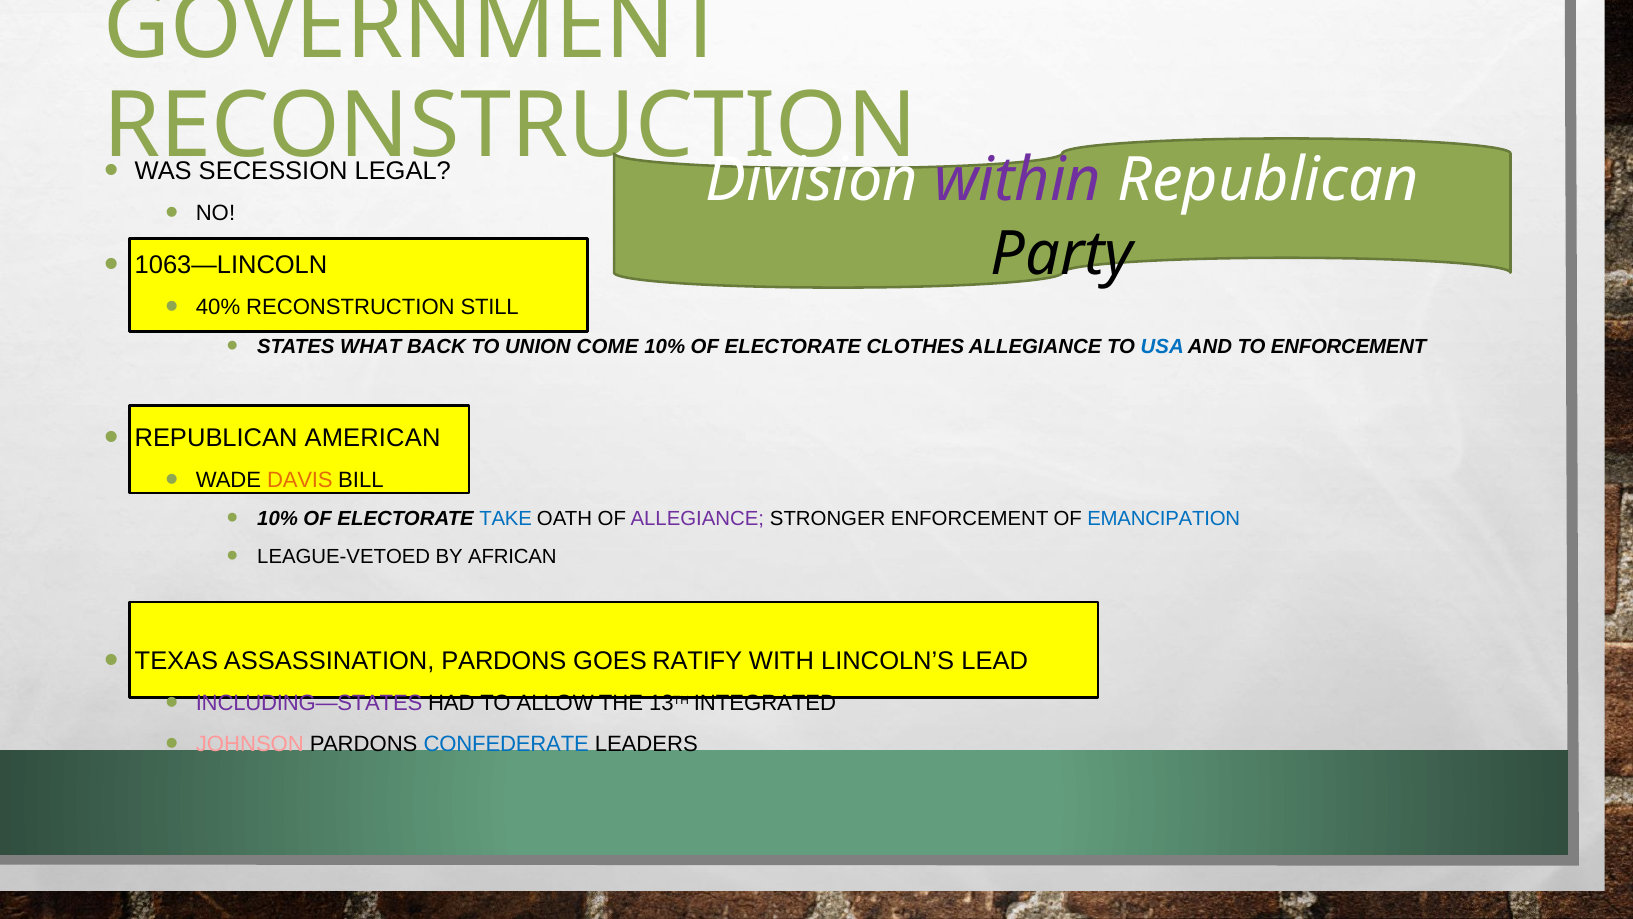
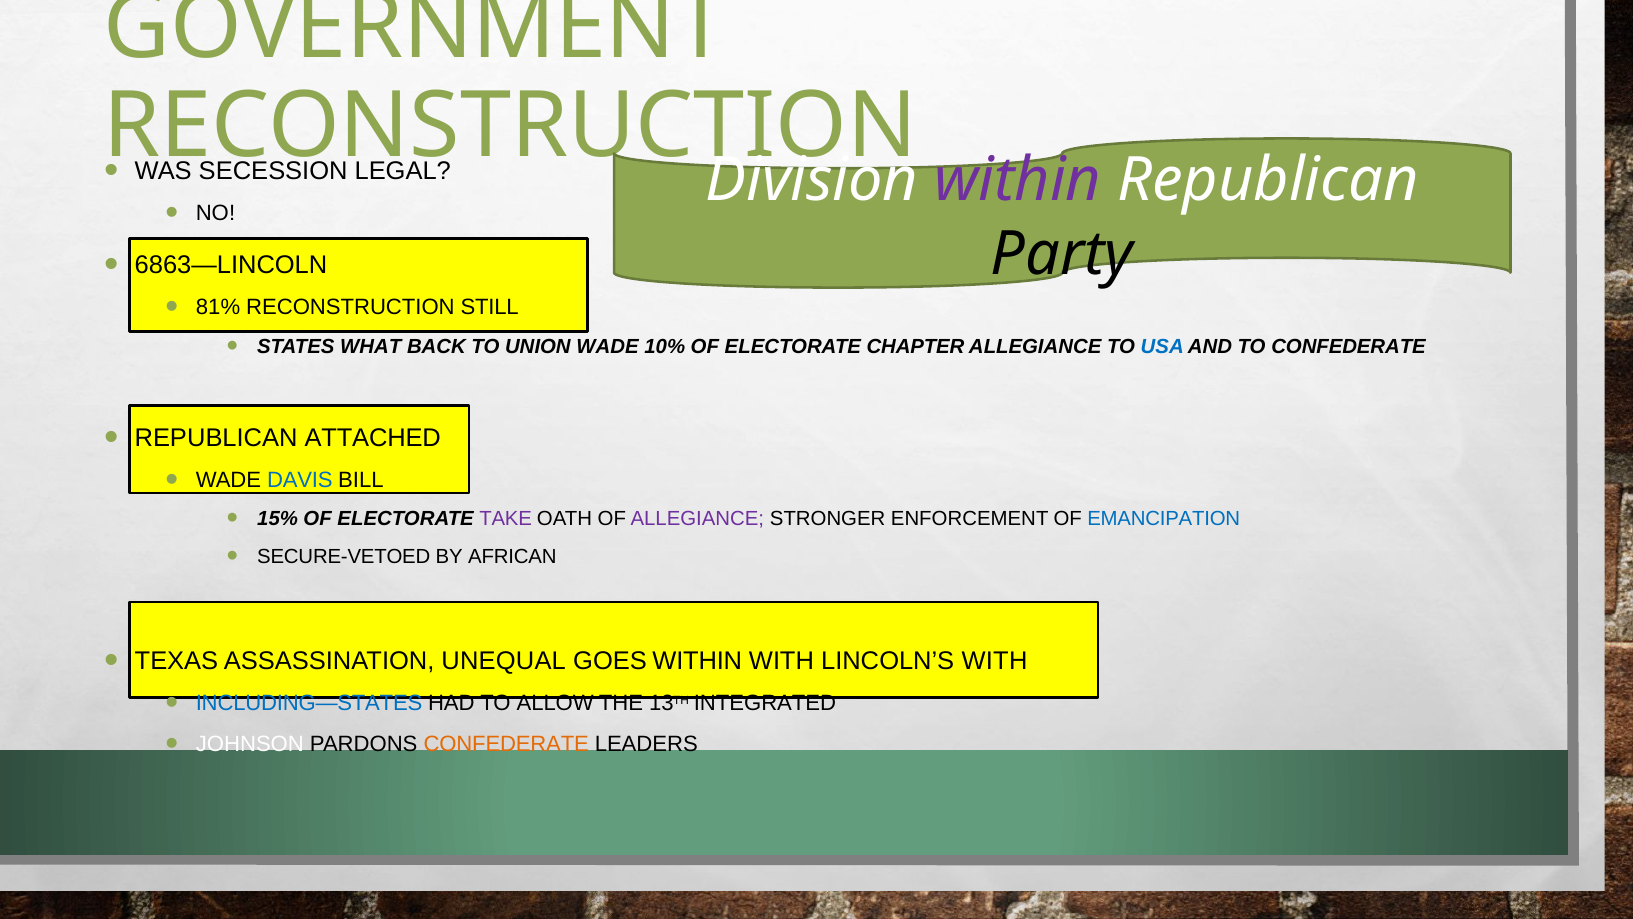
1063—LINCOLN: 1063—LINCOLN -> 6863—LINCOLN
40%: 40% -> 81%
UNION COME: COME -> WADE
CLOTHES: CLOTHES -> CHAPTER
TO ENFORCEMENT: ENFORCEMENT -> CONFEDERATE
AMERICAN: AMERICAN -> ATTACHED
DAVIS colour: orange -> blue
10% at (278, 519): 10% -> 15%
TAKE colour: blue -> purple
LEAGUE-VETOED: LEAGUE-VETOED -> SECURE-VETOED
ASSASSINATION PARDONS: PARDONS -> UNEQUAL
GOES RATIFY: RATIFY -> WITHIN
LINCOLN’S LEAD: LEAD -> WITH
INCLUDING—STATES colour: purple -> blue
JOHNSON colour: pink -> white
CONFEDERATE at (506, 744) colour: blue -> orange
